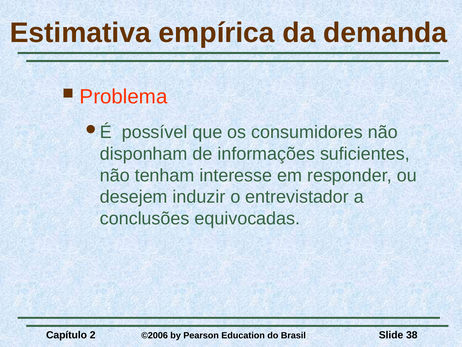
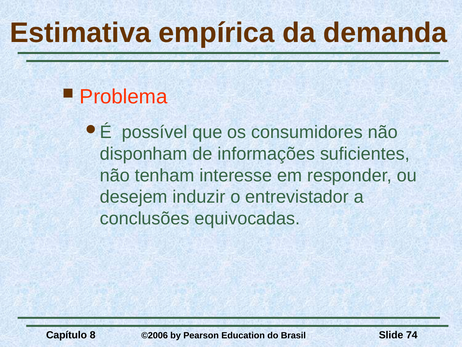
2: 2 -> 8
38: 38 -> 74
